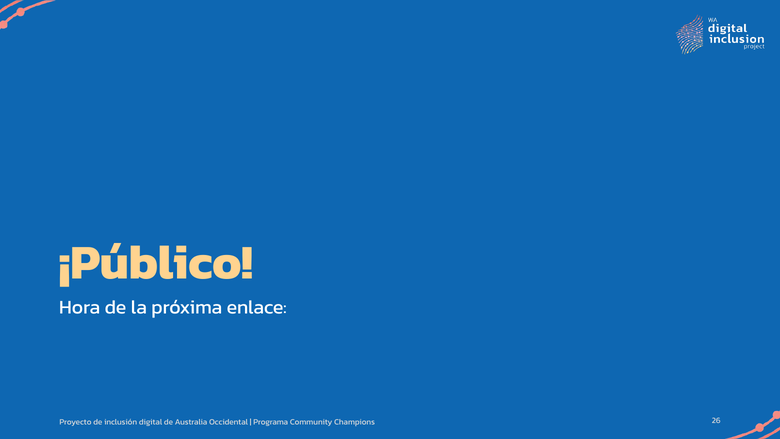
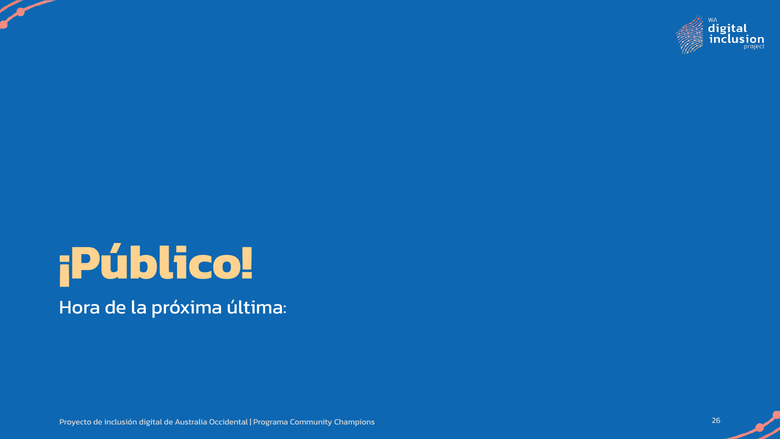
enlace: enlace -> última
